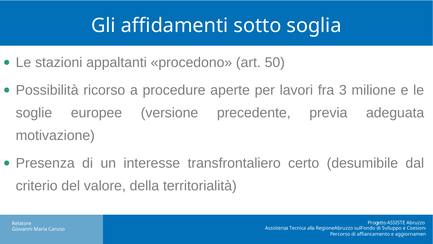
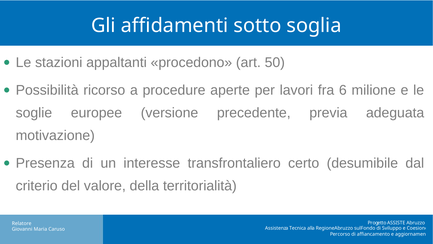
3: 3 -> 6
